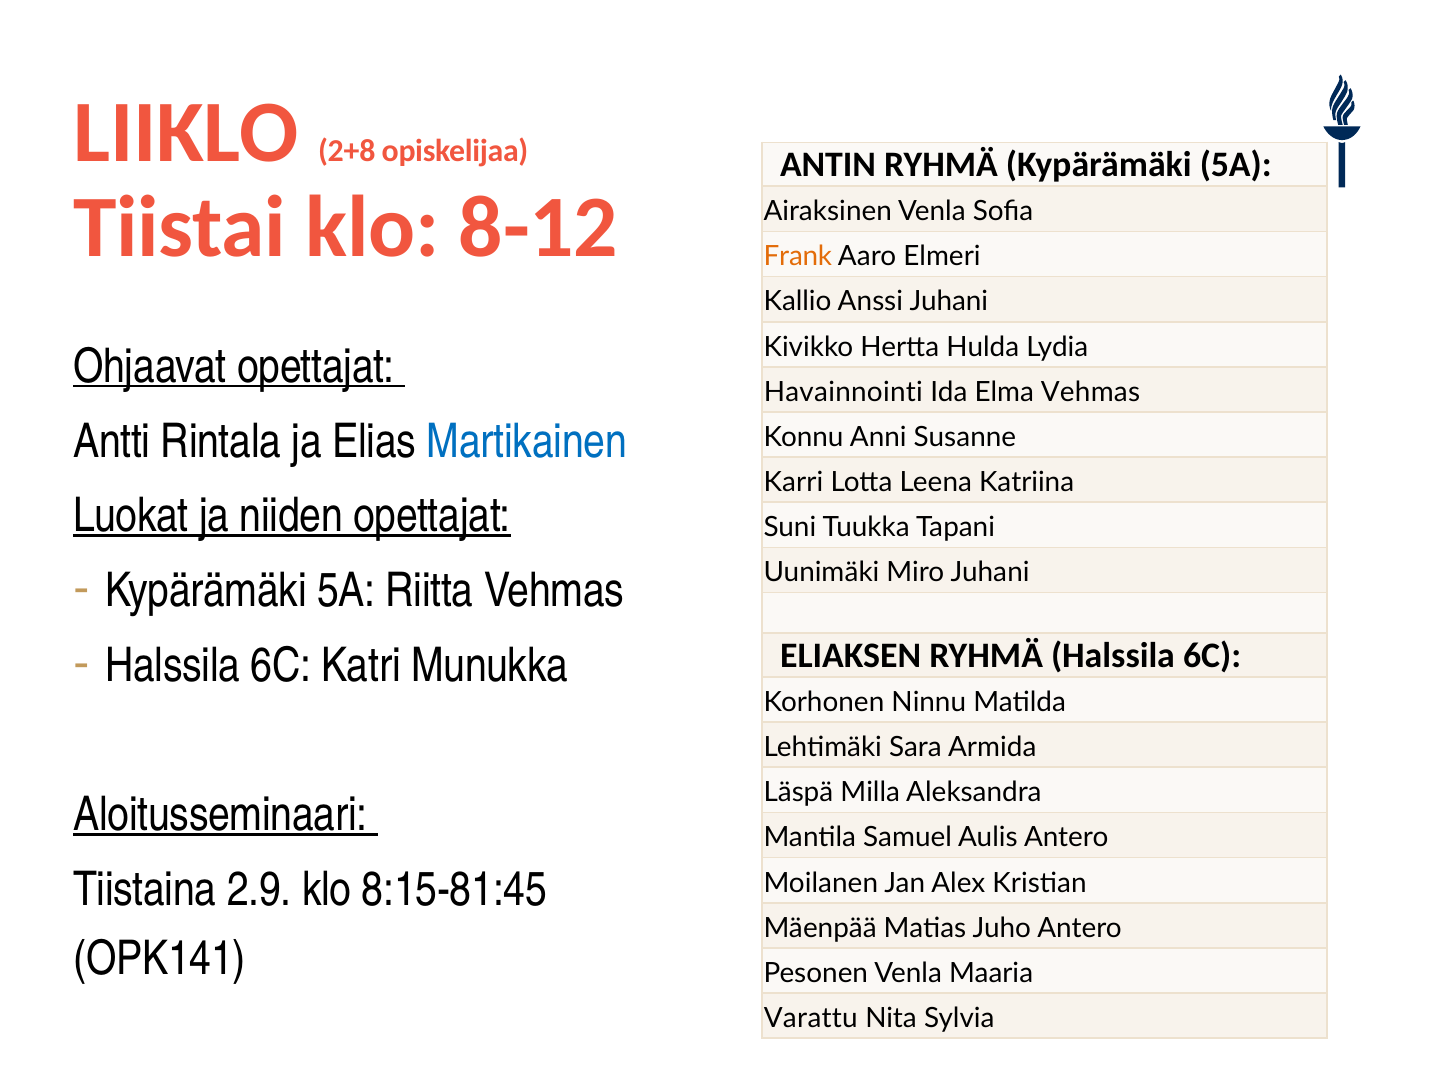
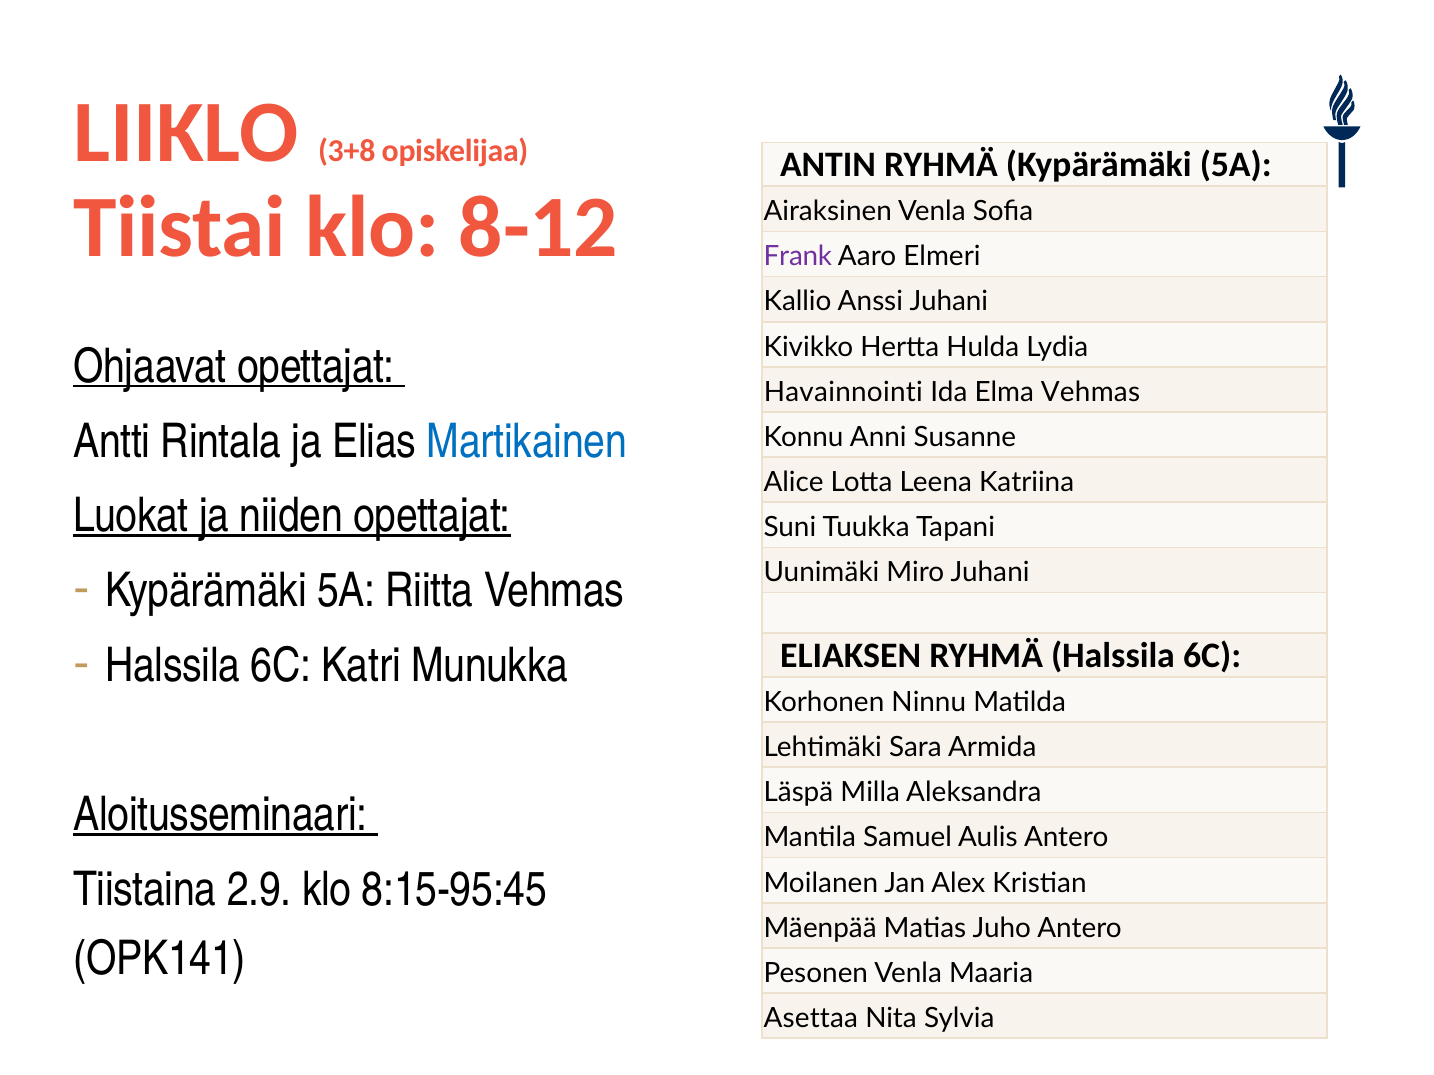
2+8: 2+8 -> 3+8
Frank colour: orange -> purple
Karri: Karri -> Alice
8:15-81:45: 8:15-81:45 -> 8:15-95:45
Varattu: Varattu -> Asettaa
